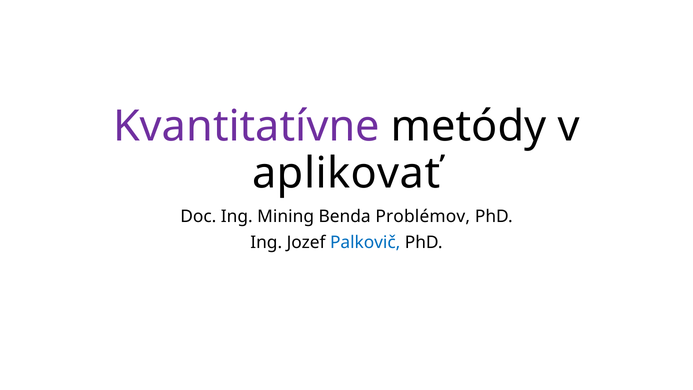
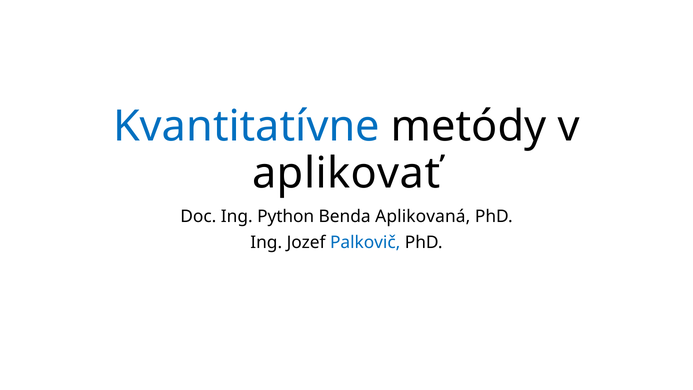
Kvantitatívne colour: purple -> blue
Mining: Mining -> Python
Problémov: Problémov -> Aplikovaná
